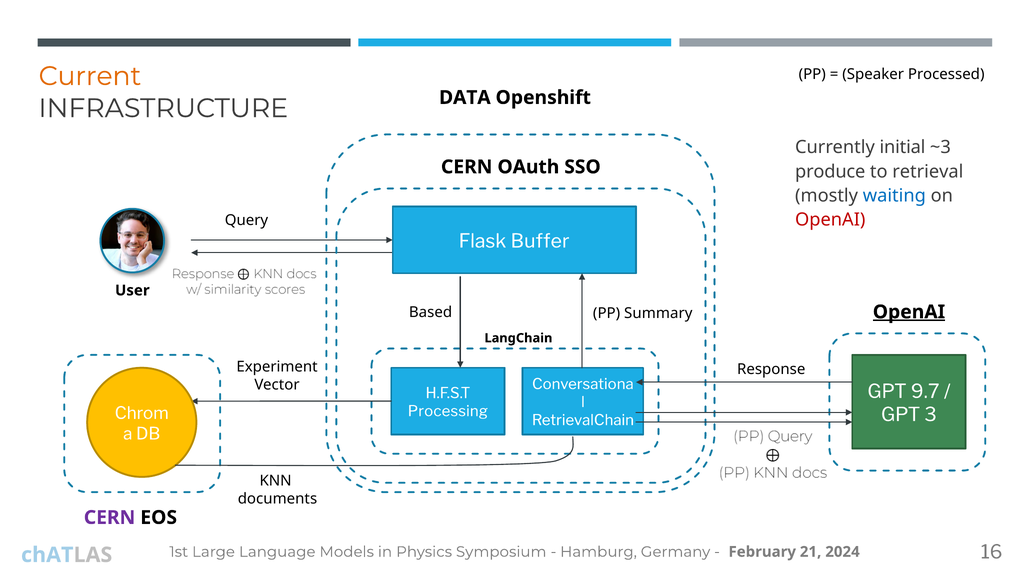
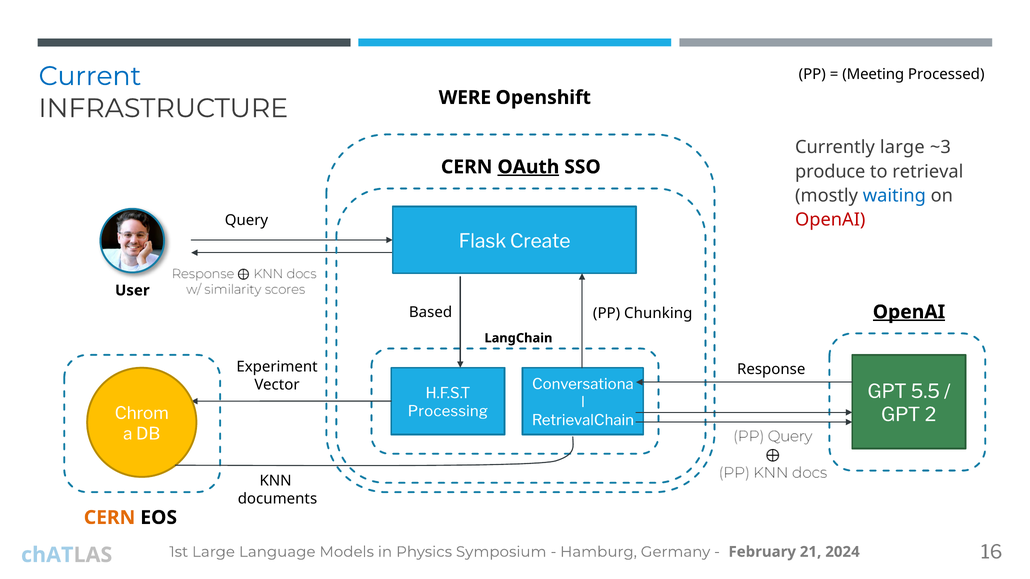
Speaker: Speaker -> Meeting
Current colour: orange -> blue
DATA: DATA -> WERE
initial at (902, 148): initial -> large
OAuth underline: none -> present
Buffer: Buffer -> Create
Summary: Summary -> Chunking
9.7: 9.7 -> 5.5
3: 3 -> 2
CERN at (110, 518) colour: purple -> orange
